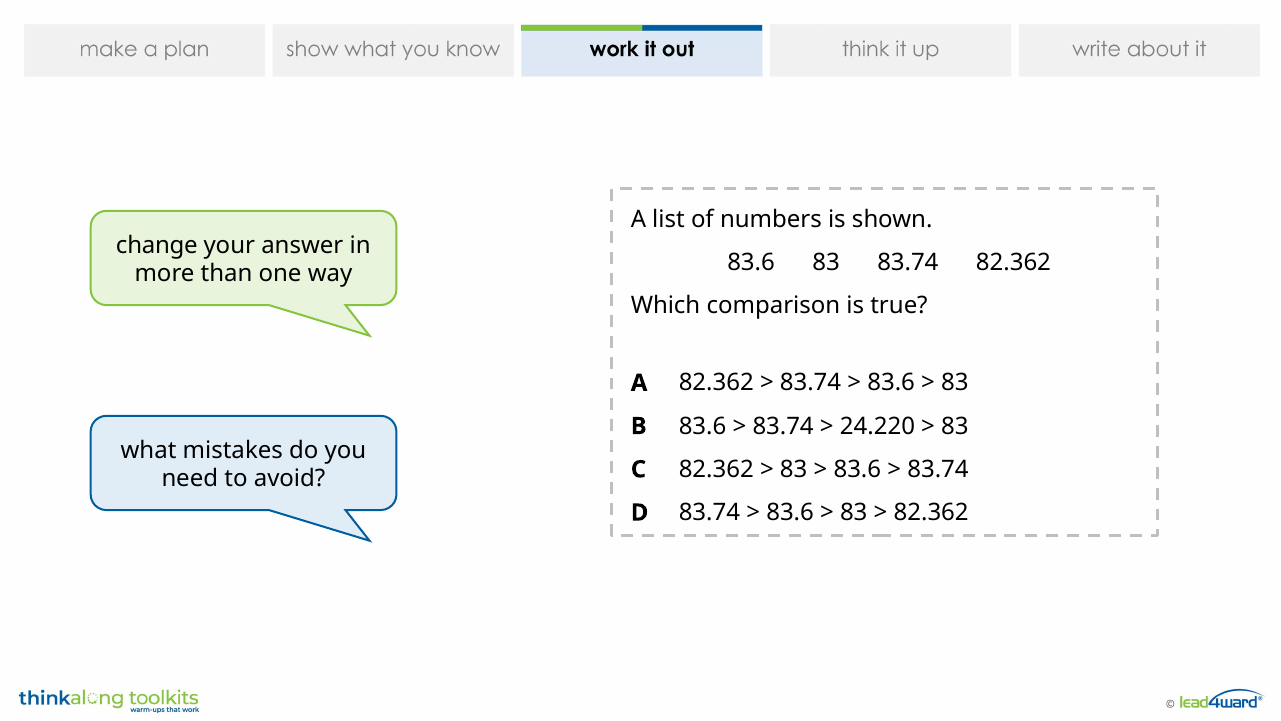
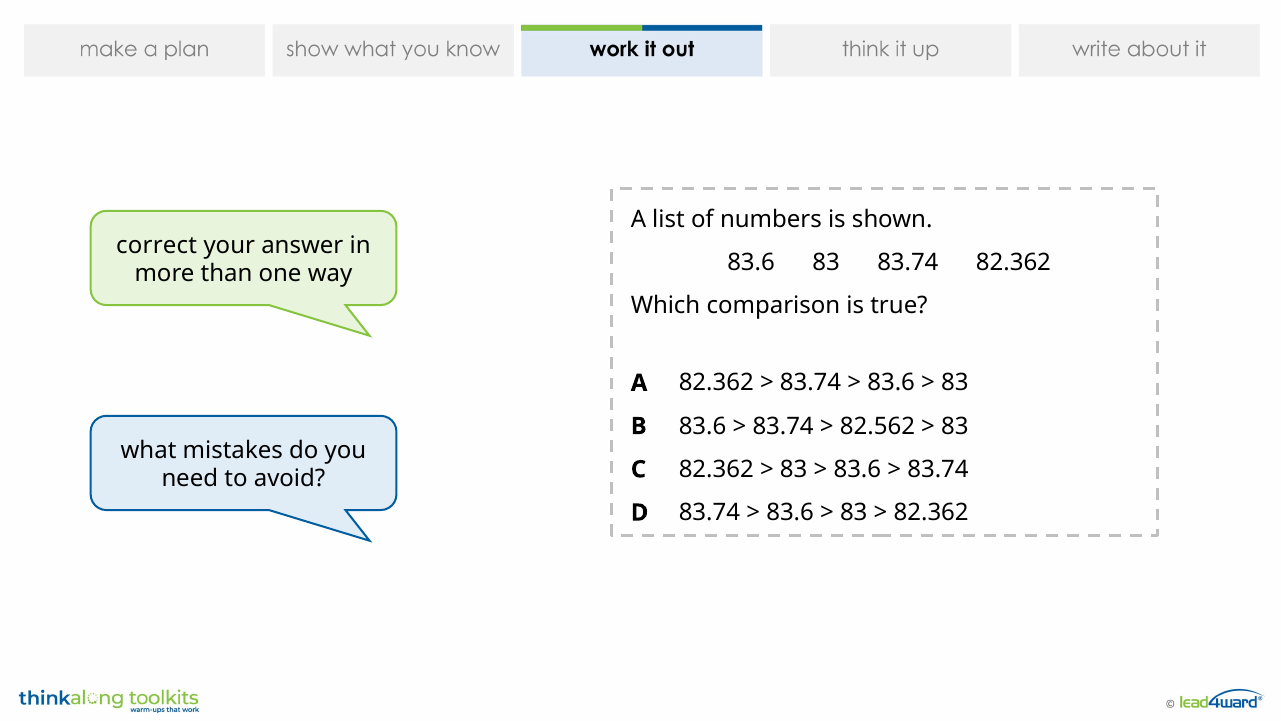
change: change -> correct
24.220: 24.220 -> 82.562
